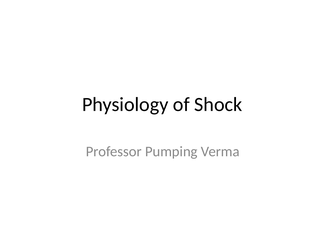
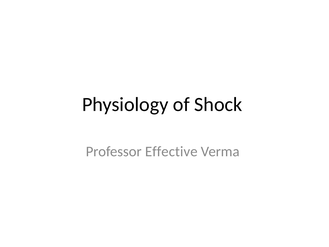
Pumping: Pumping -> Effective
